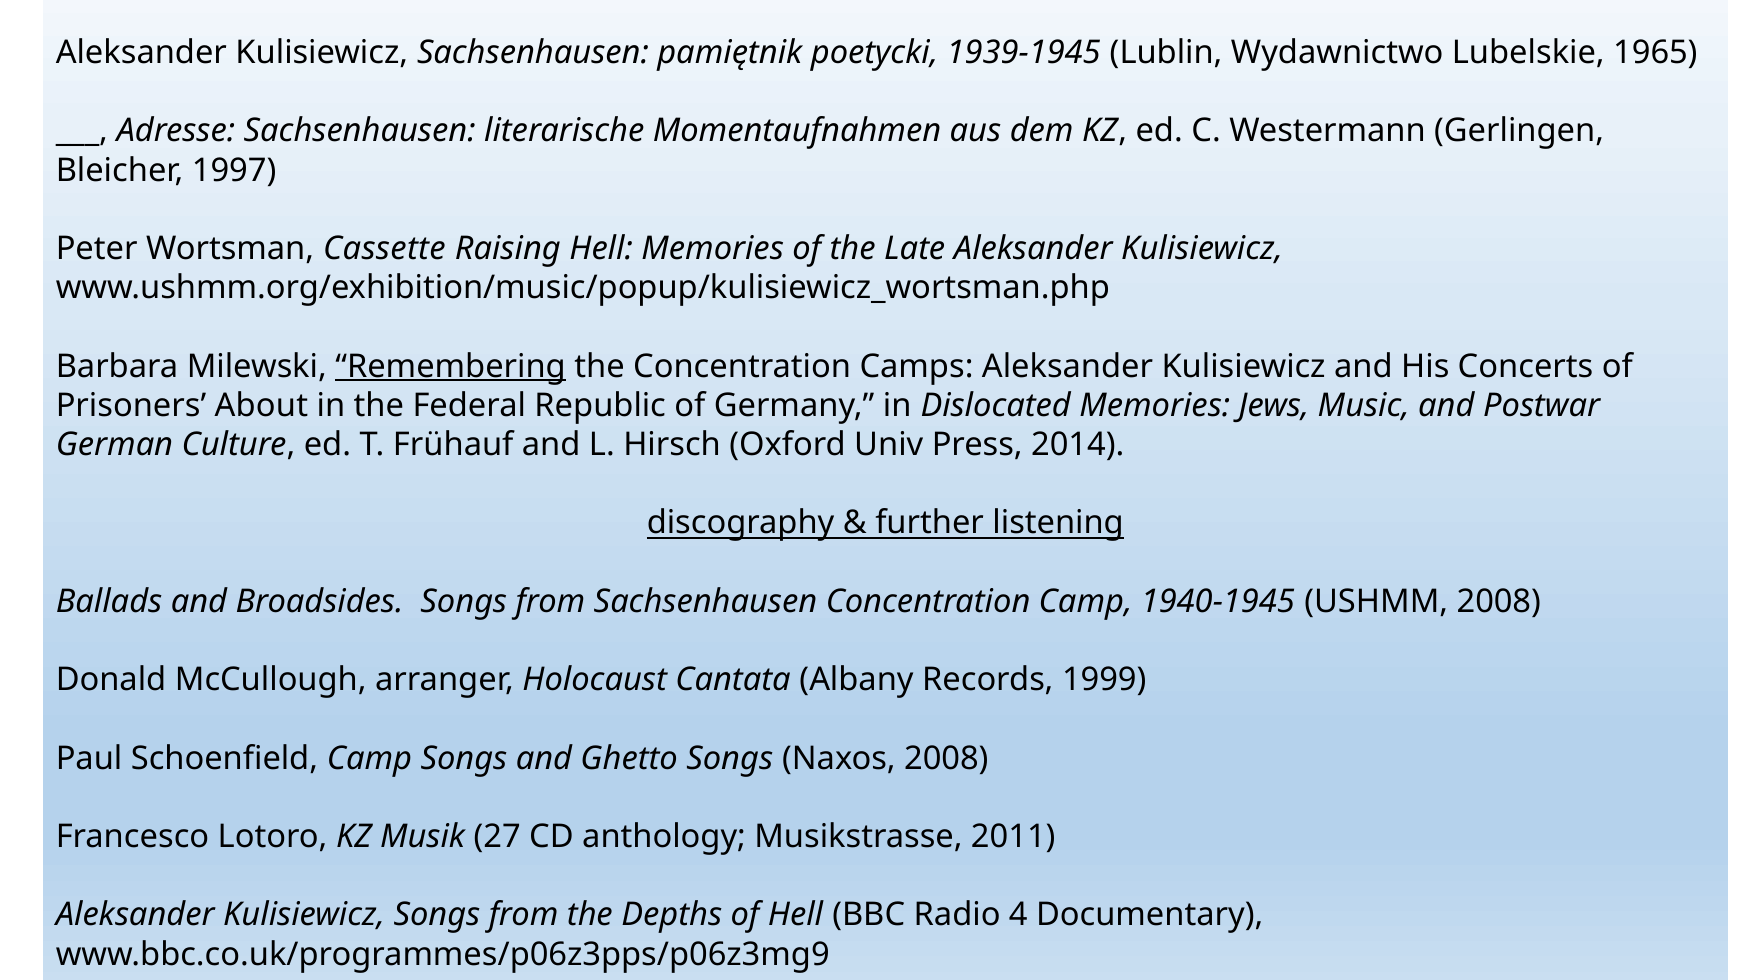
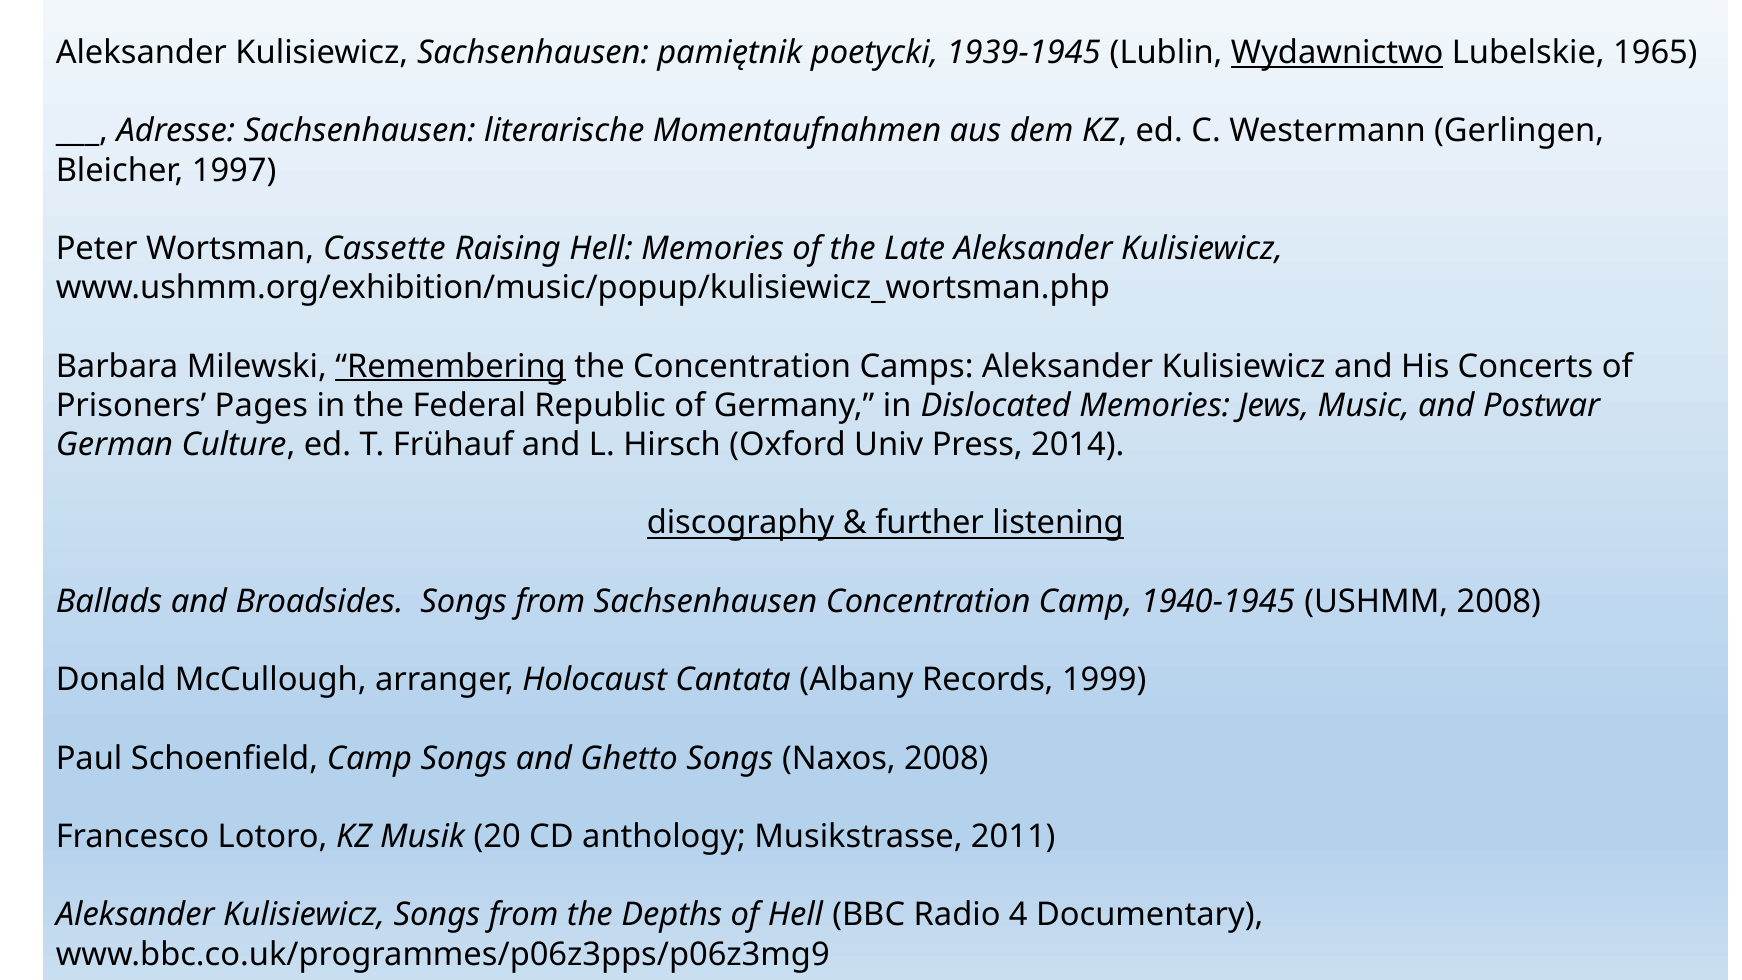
Wydawnictwo underline: none -> present
About: About -> Pages
27: 27 -> 20
